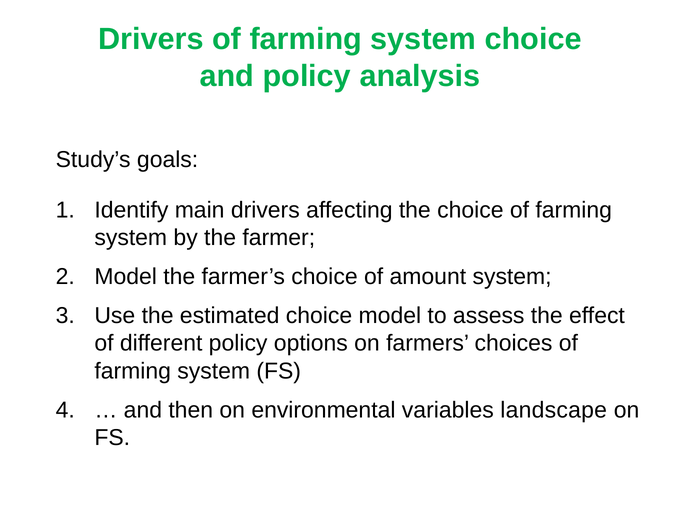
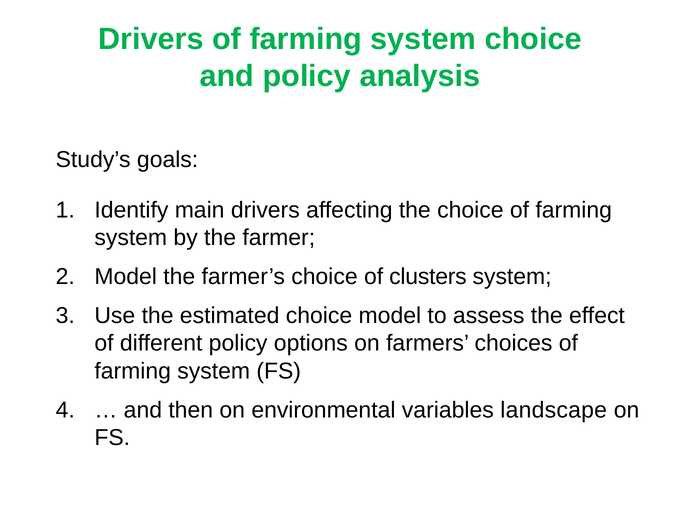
amount: amount -> clusters
